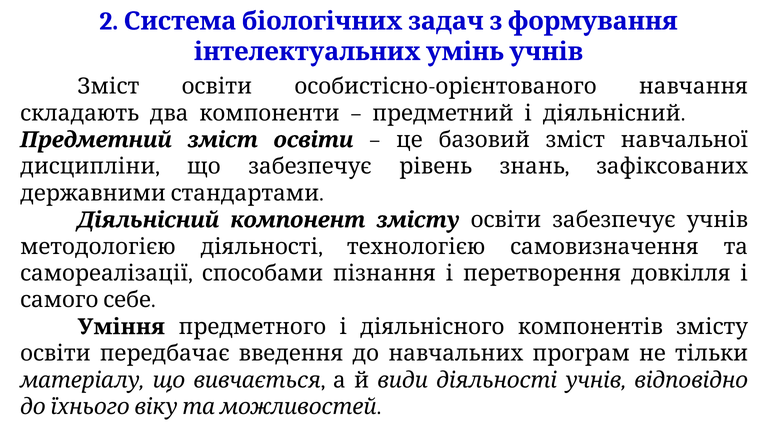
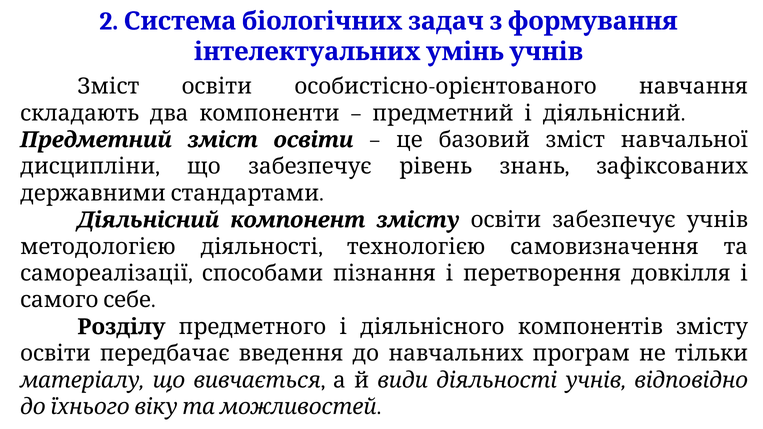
Уміння: Уміння -> Розділу
